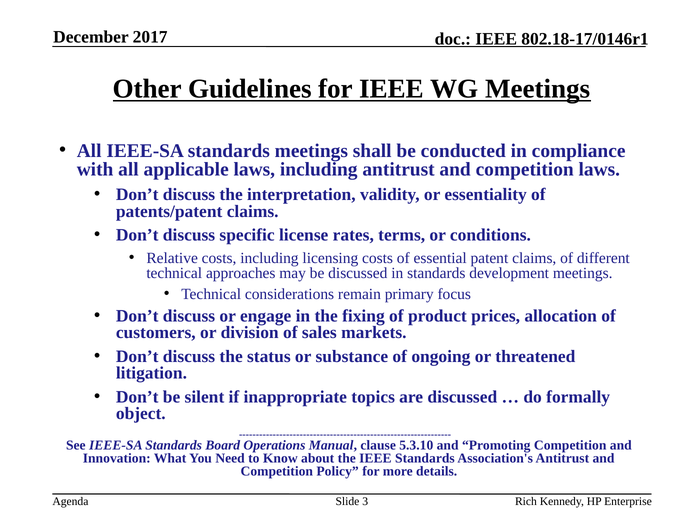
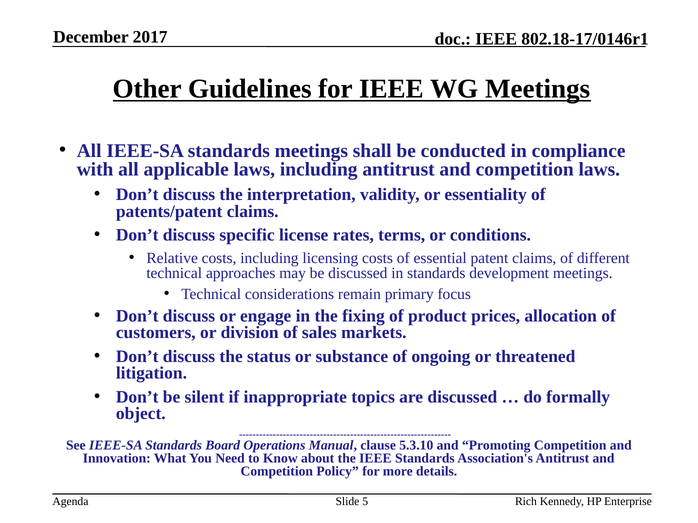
3: 3 -> 5
